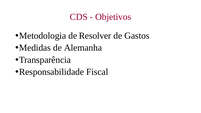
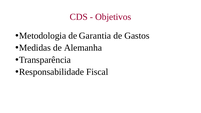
Resolver: Resolver -> Garantia
